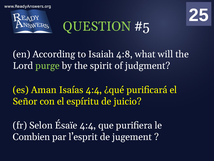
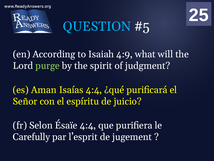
QUESTION colour: light green -> light blue
4:8: 4:8 -> 4:9
Combien: Combien -> Carefully
